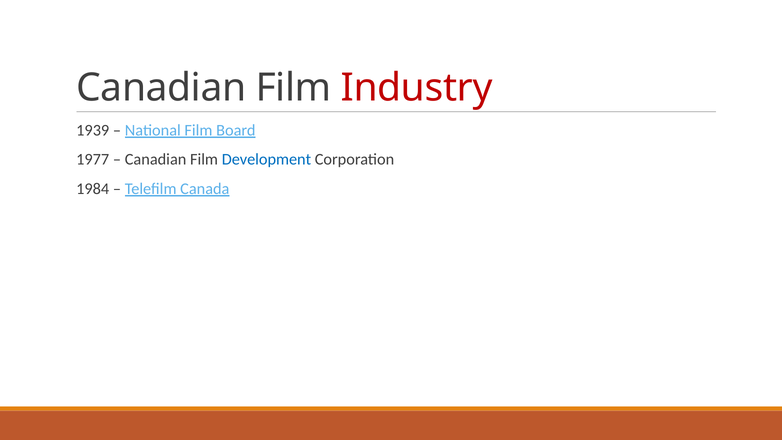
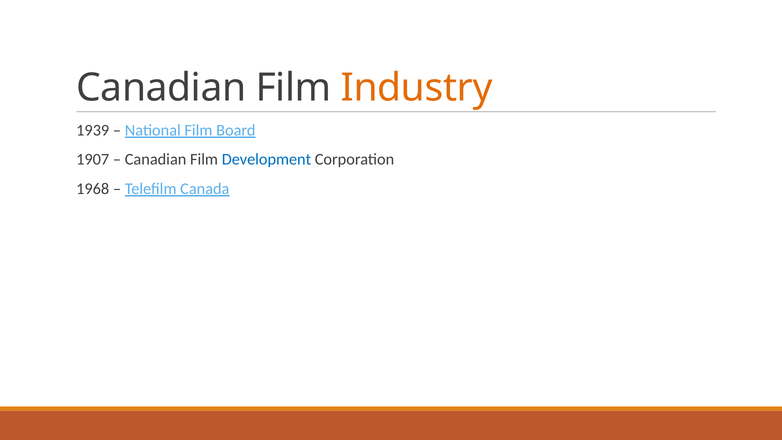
Industry colour: red -> orange
1977: 1977 -> 1907
1984: 1984 -> 1968
